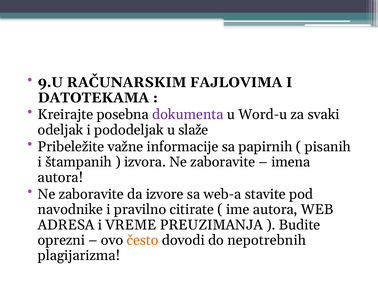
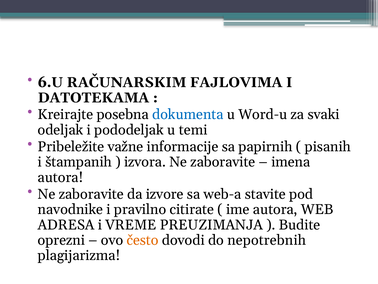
9.U: 9.U -> 6.U
dokumenta colour: purple -> blue
slaže: slaže -> temi
